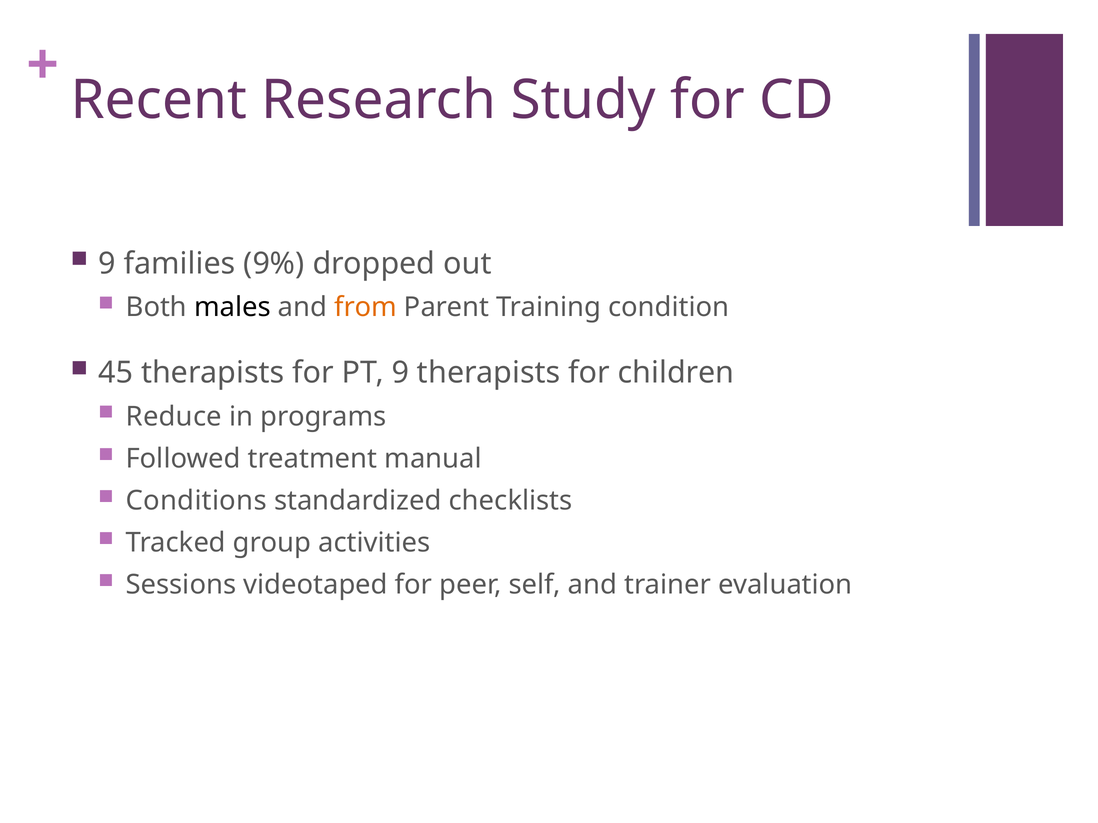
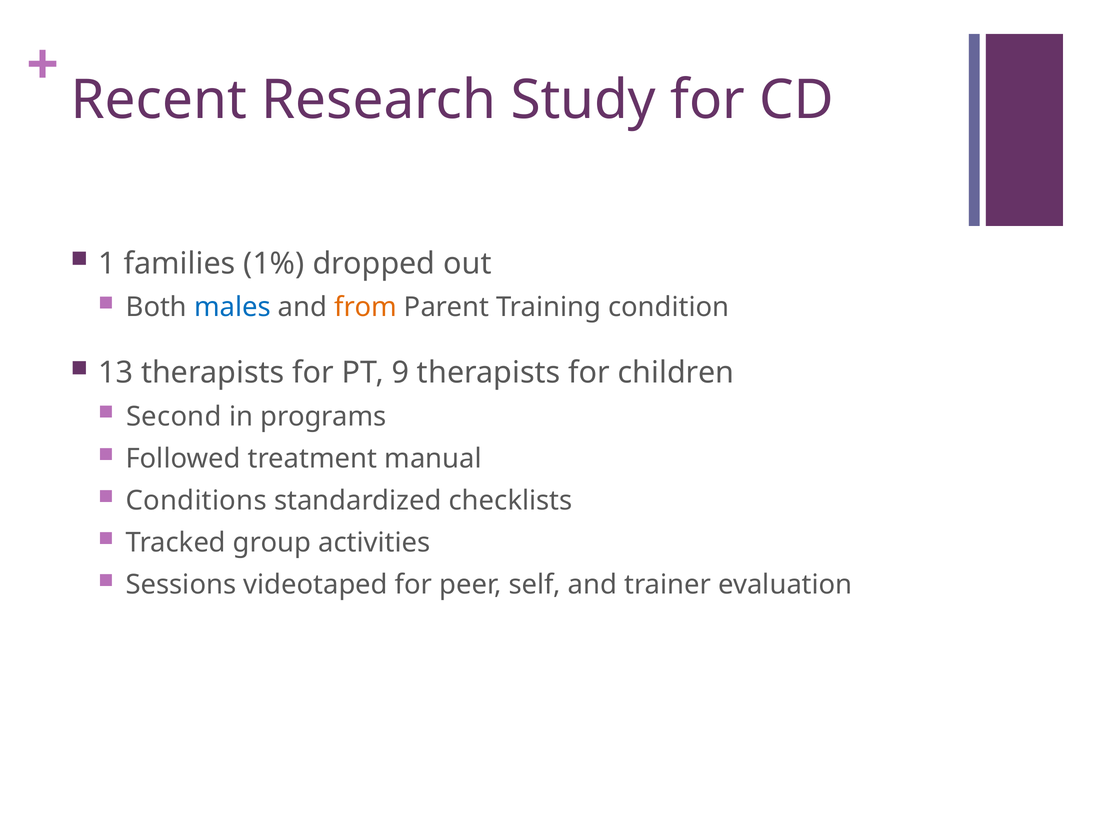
9 at (107, 264): 9 -> 1
9%: 9% -> 1%
males colour: black -> blue
45: 45 -> 13
Reduce: Reduce -> Second
